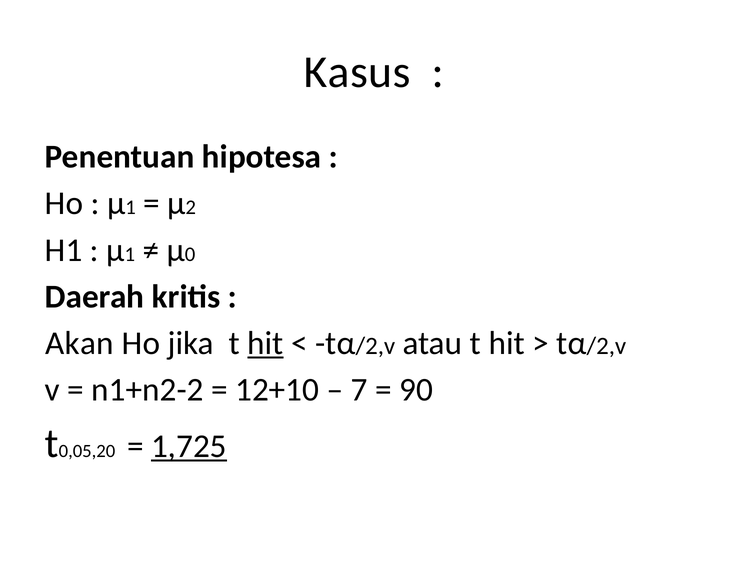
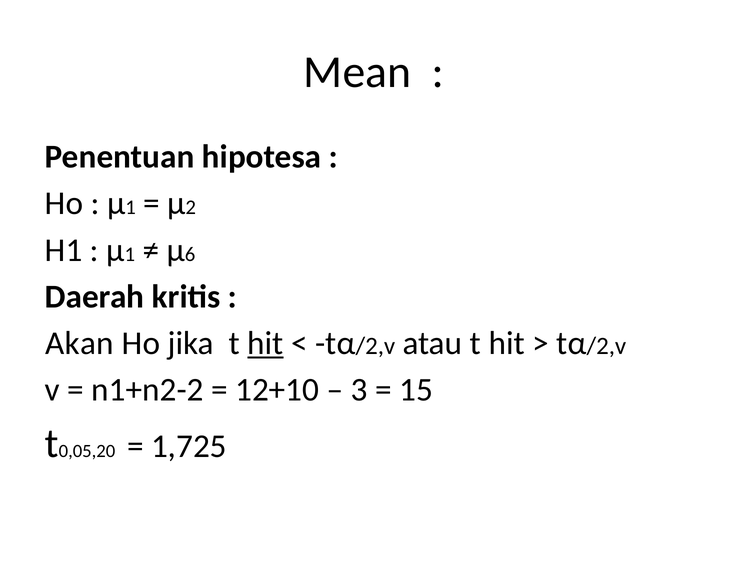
Kasus: Kasus -> Mean
0: 0 -> 6
7: 7 -> 3
90: 90 -> 15
1,725 underline: present -> none
